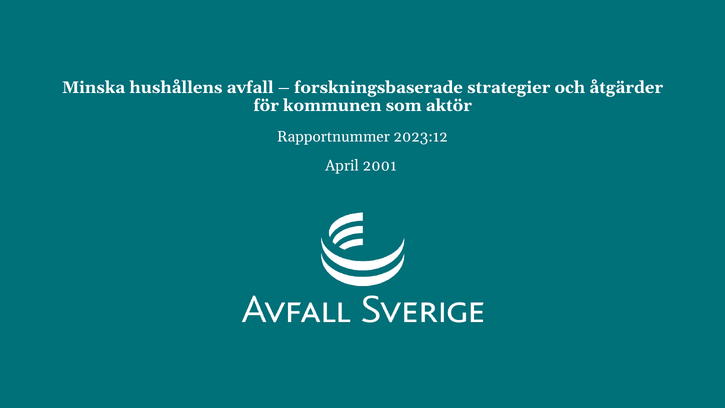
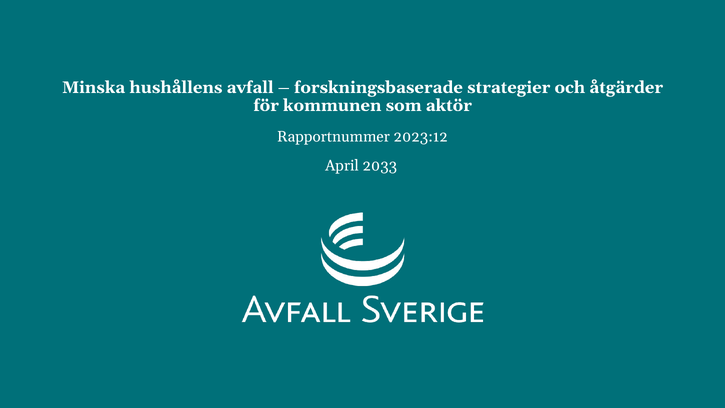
2001: 2001 -> 2033
